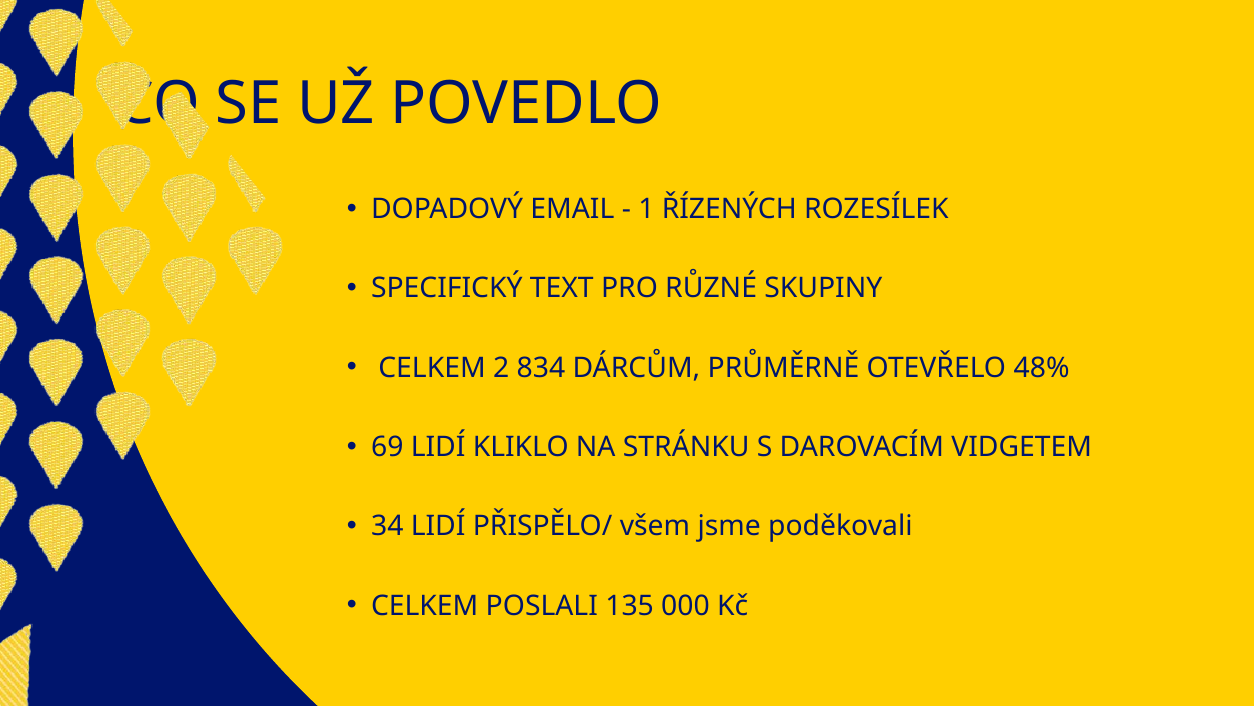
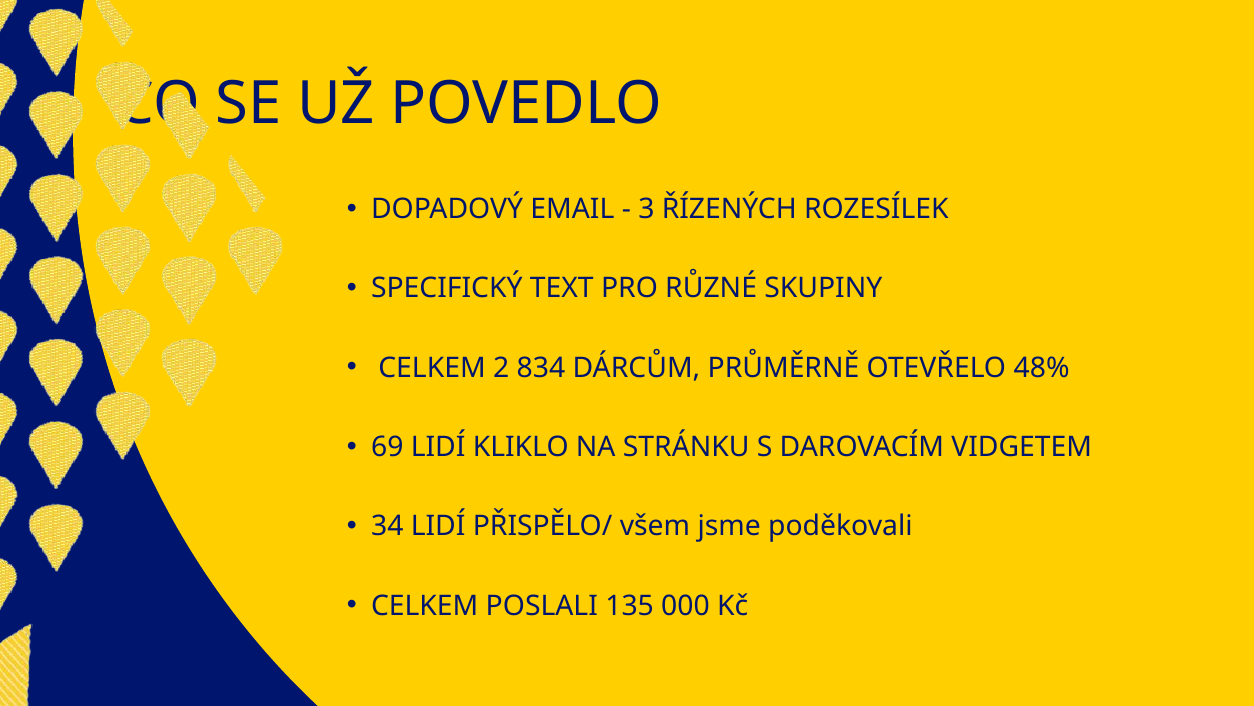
1: 1 -> 3
